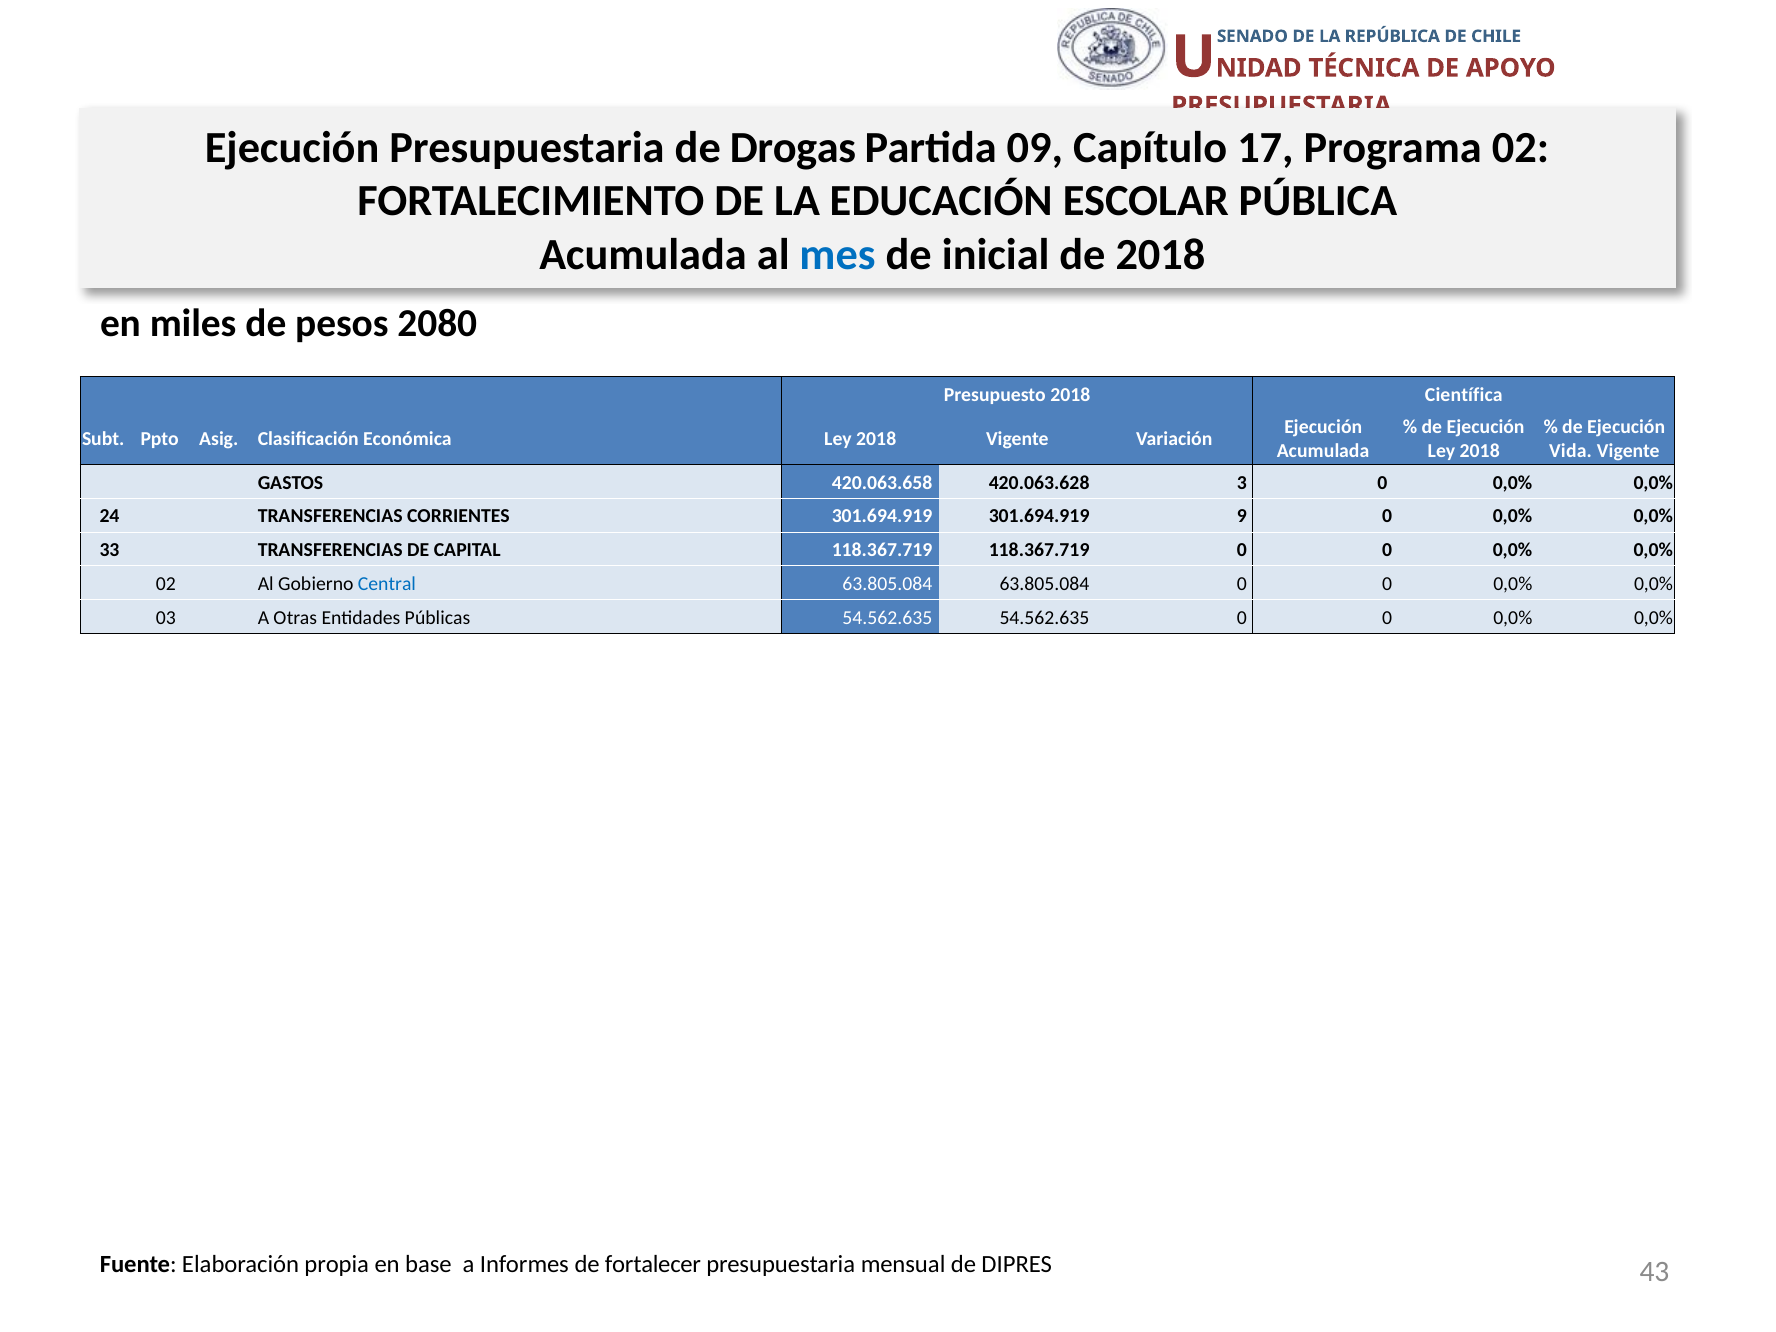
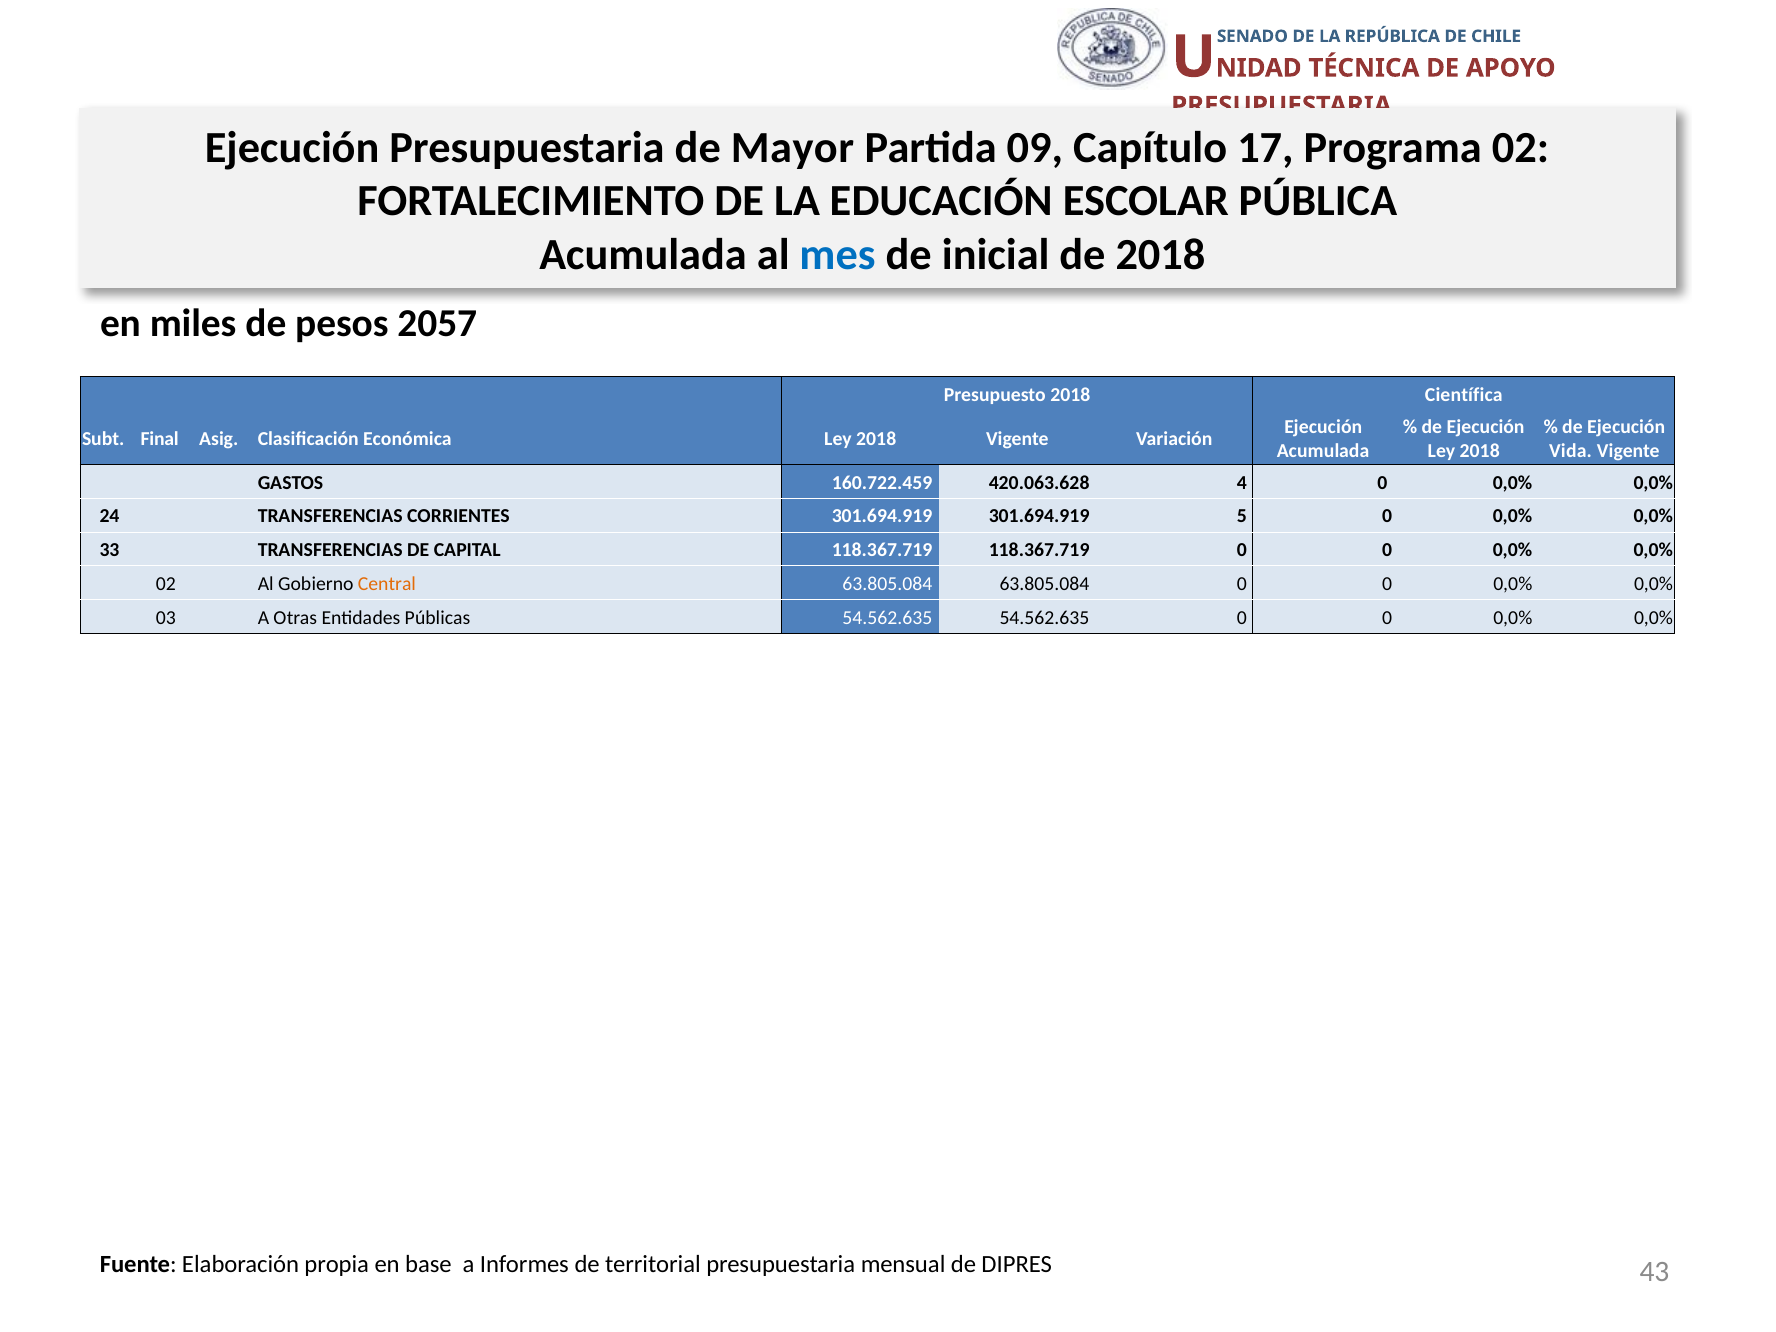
Drogas: Drogas -> Mayor
2080: 2080 -> 2057
Ppto: Ppto -> Final
420.063.658: 420.063.658 -> 160.722.459
3: 3 -> 4
9: 9 -> 5
Central colour: blue -> orange
fortalecer: fortalecer -> territorial
